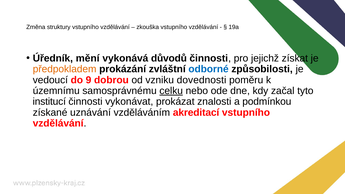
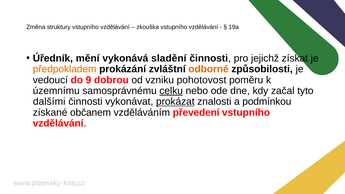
důvodů: důvodů -> sladění
odborné colour: blue -> orange
dovednosti: dovednosti -> pohotovost
institucí: institucí -> dalšími
prokázat underline: none -> present
uznávání: uznávání -> občanem
akreditací: akreditací -> převedení
